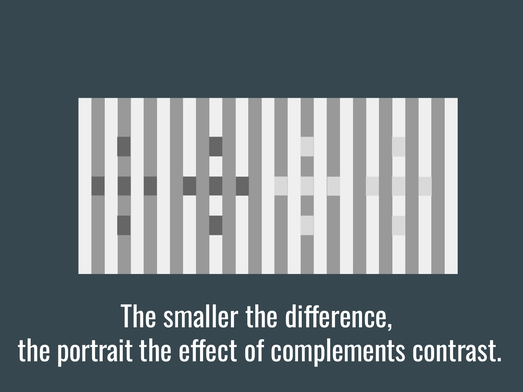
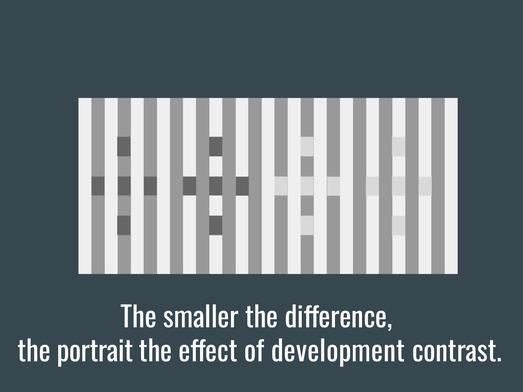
complements: complements -> development
